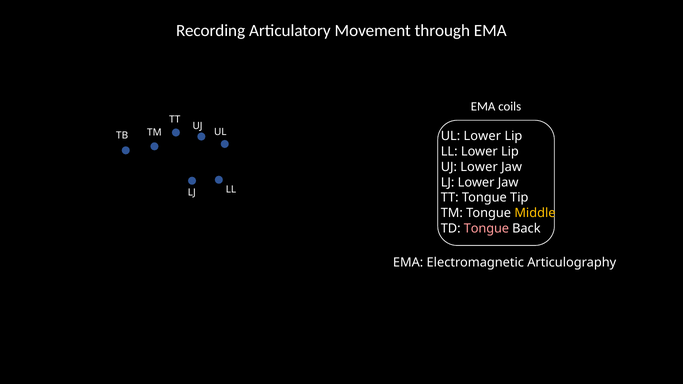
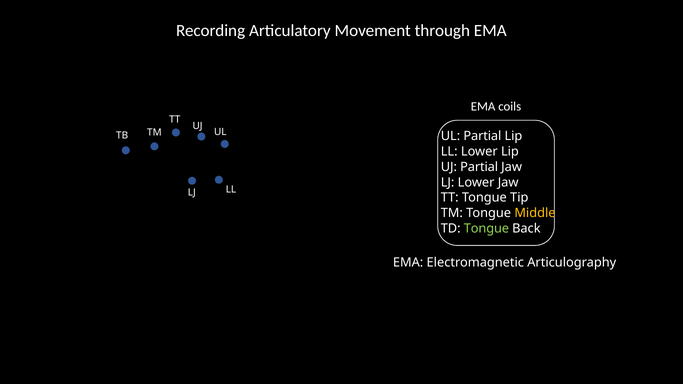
UL Lower: Lower -> Partial
UJ Lower: Lower -> Partial
Tongue at (486, 228) colour: pink -> light green
